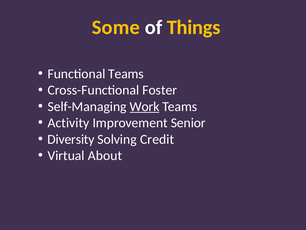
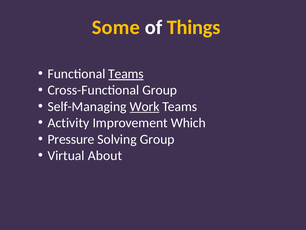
Teams at (126, 74) underline: none -> present
Cross-Functional Foster: Foster -> Group
Senior: Senior -> Which
Diversity: Diversity -> Pressure
Solving Credit: Credit -> Group
